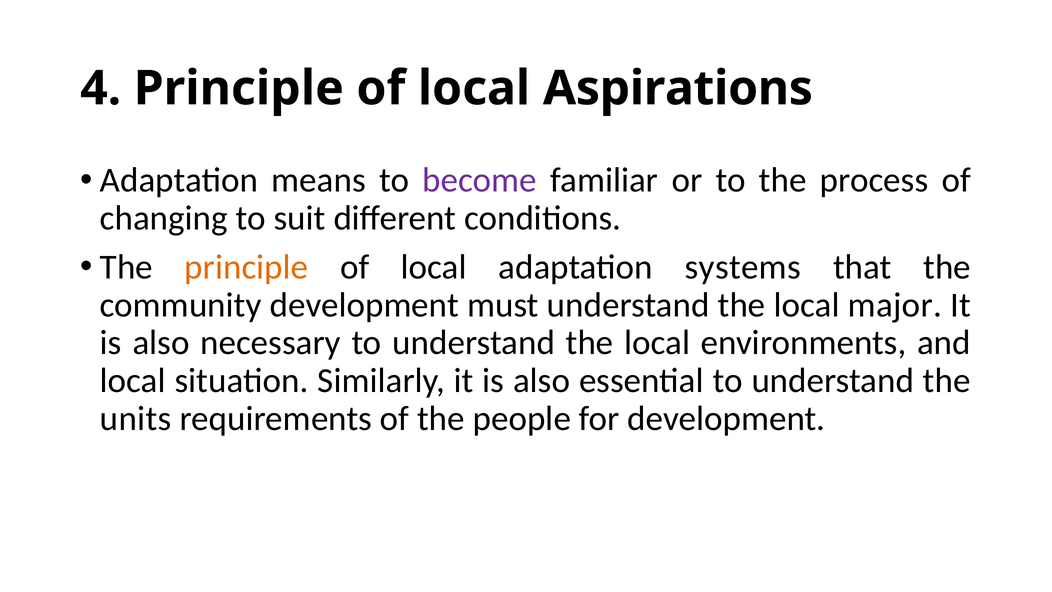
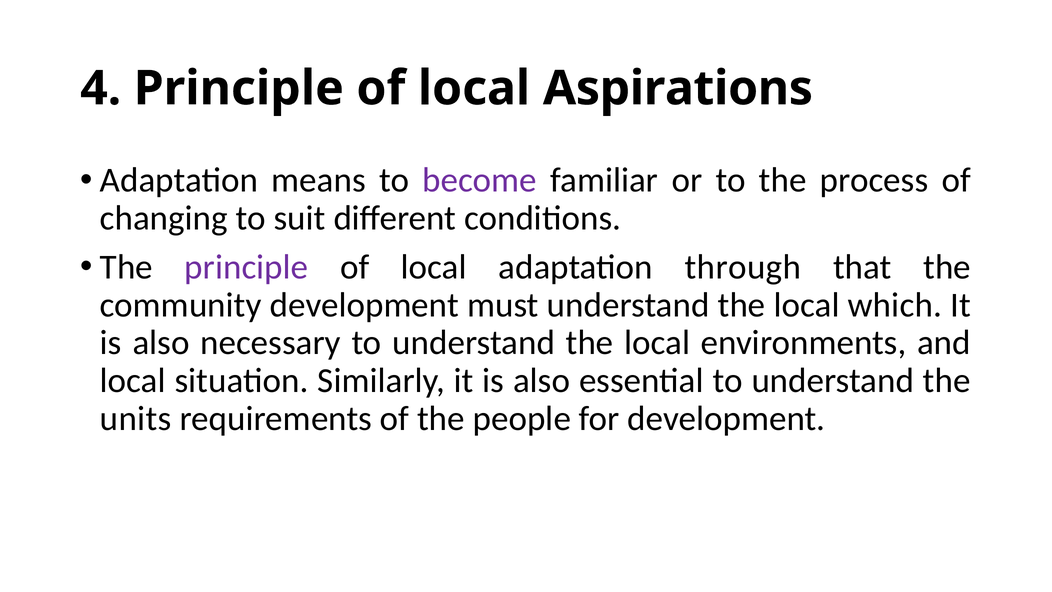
principle at (246, 267) colour: orange -> purple
systems: systems -> through
major: major -> which
